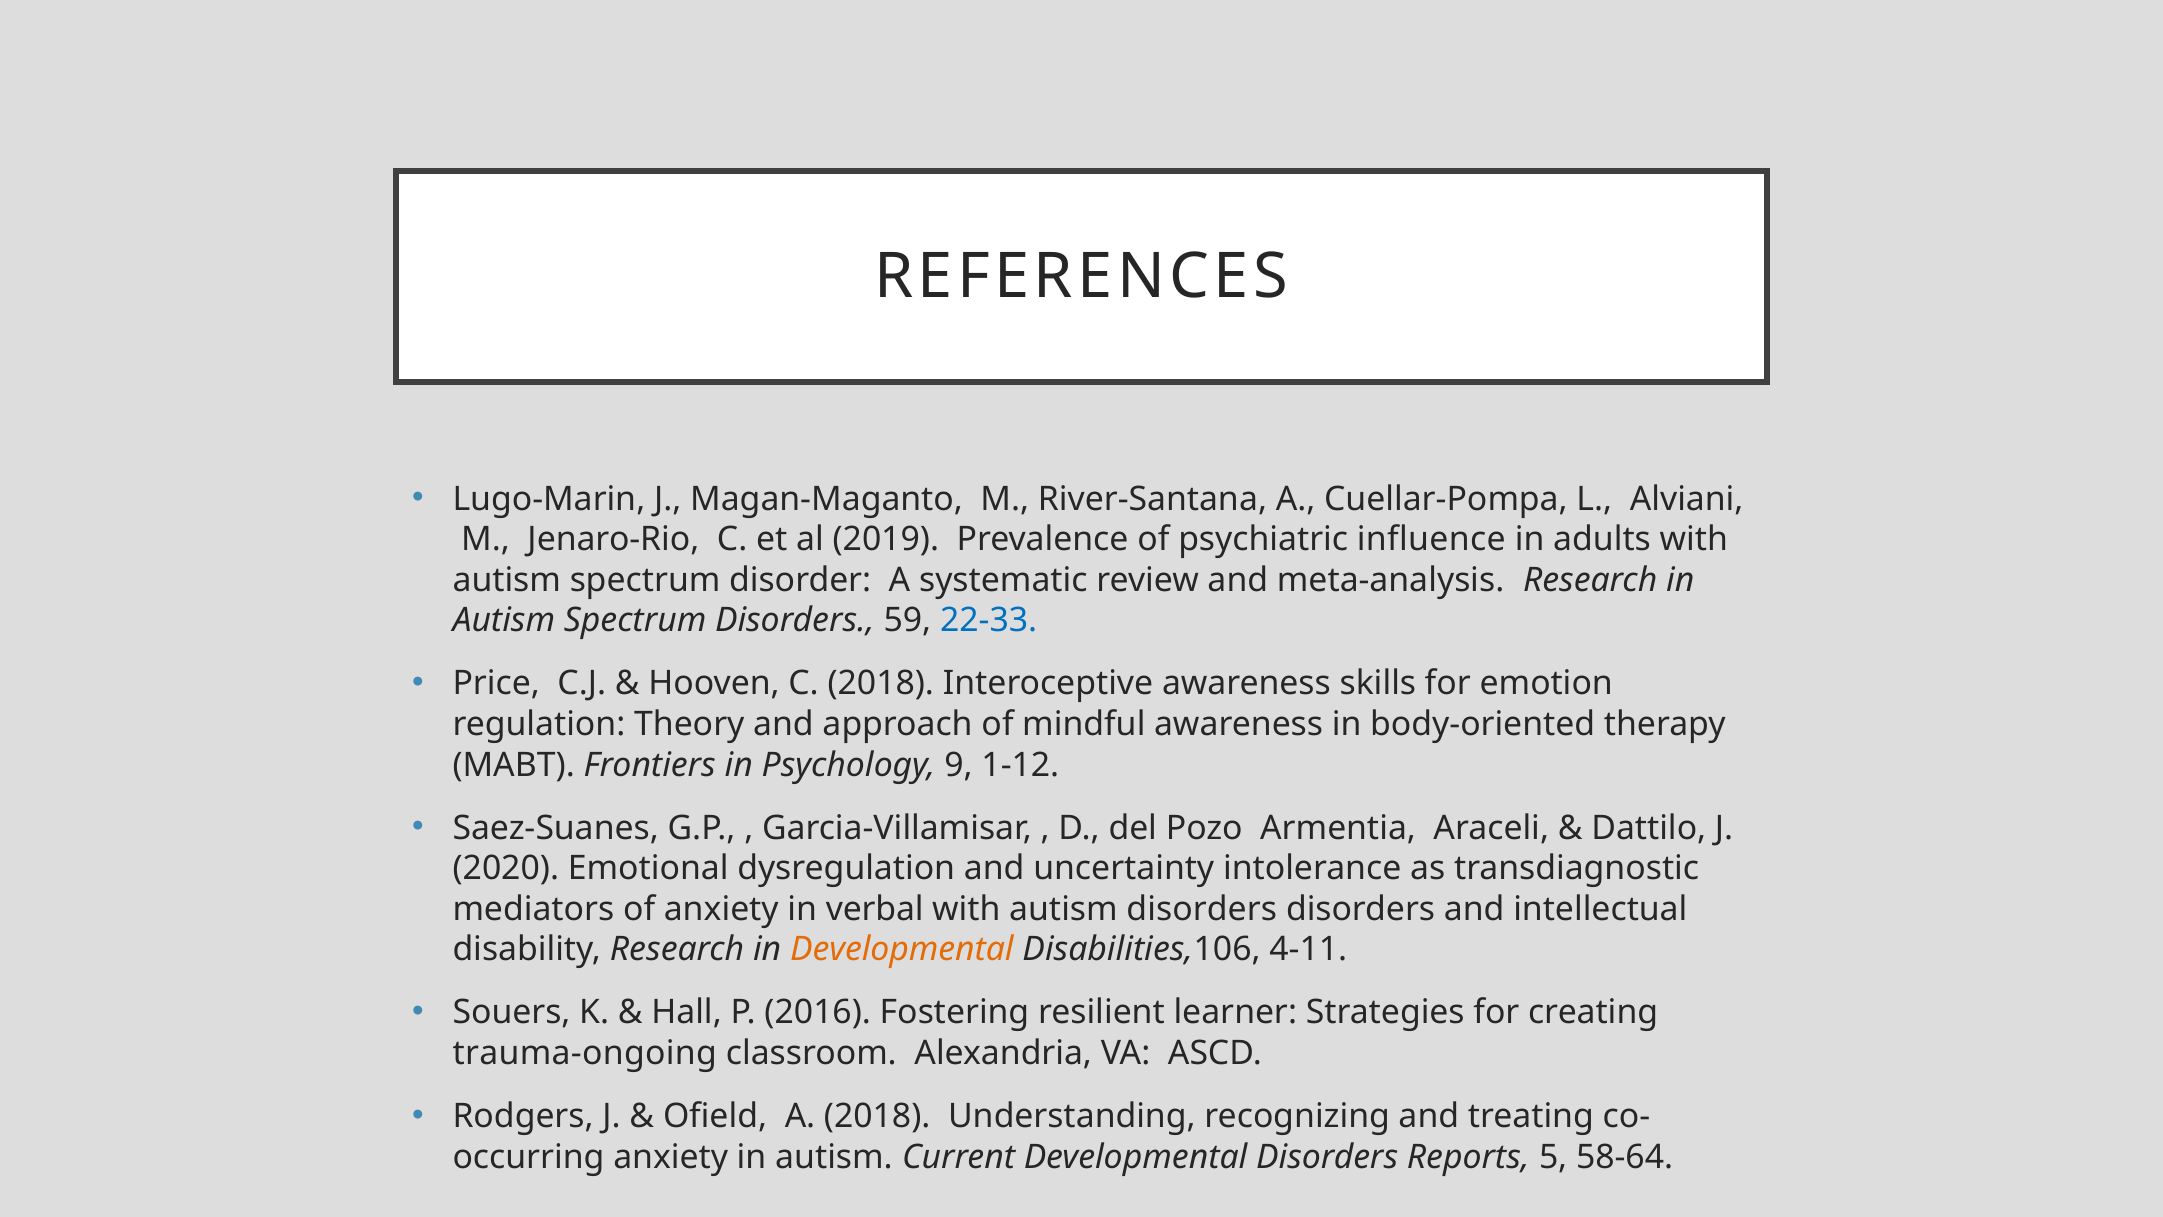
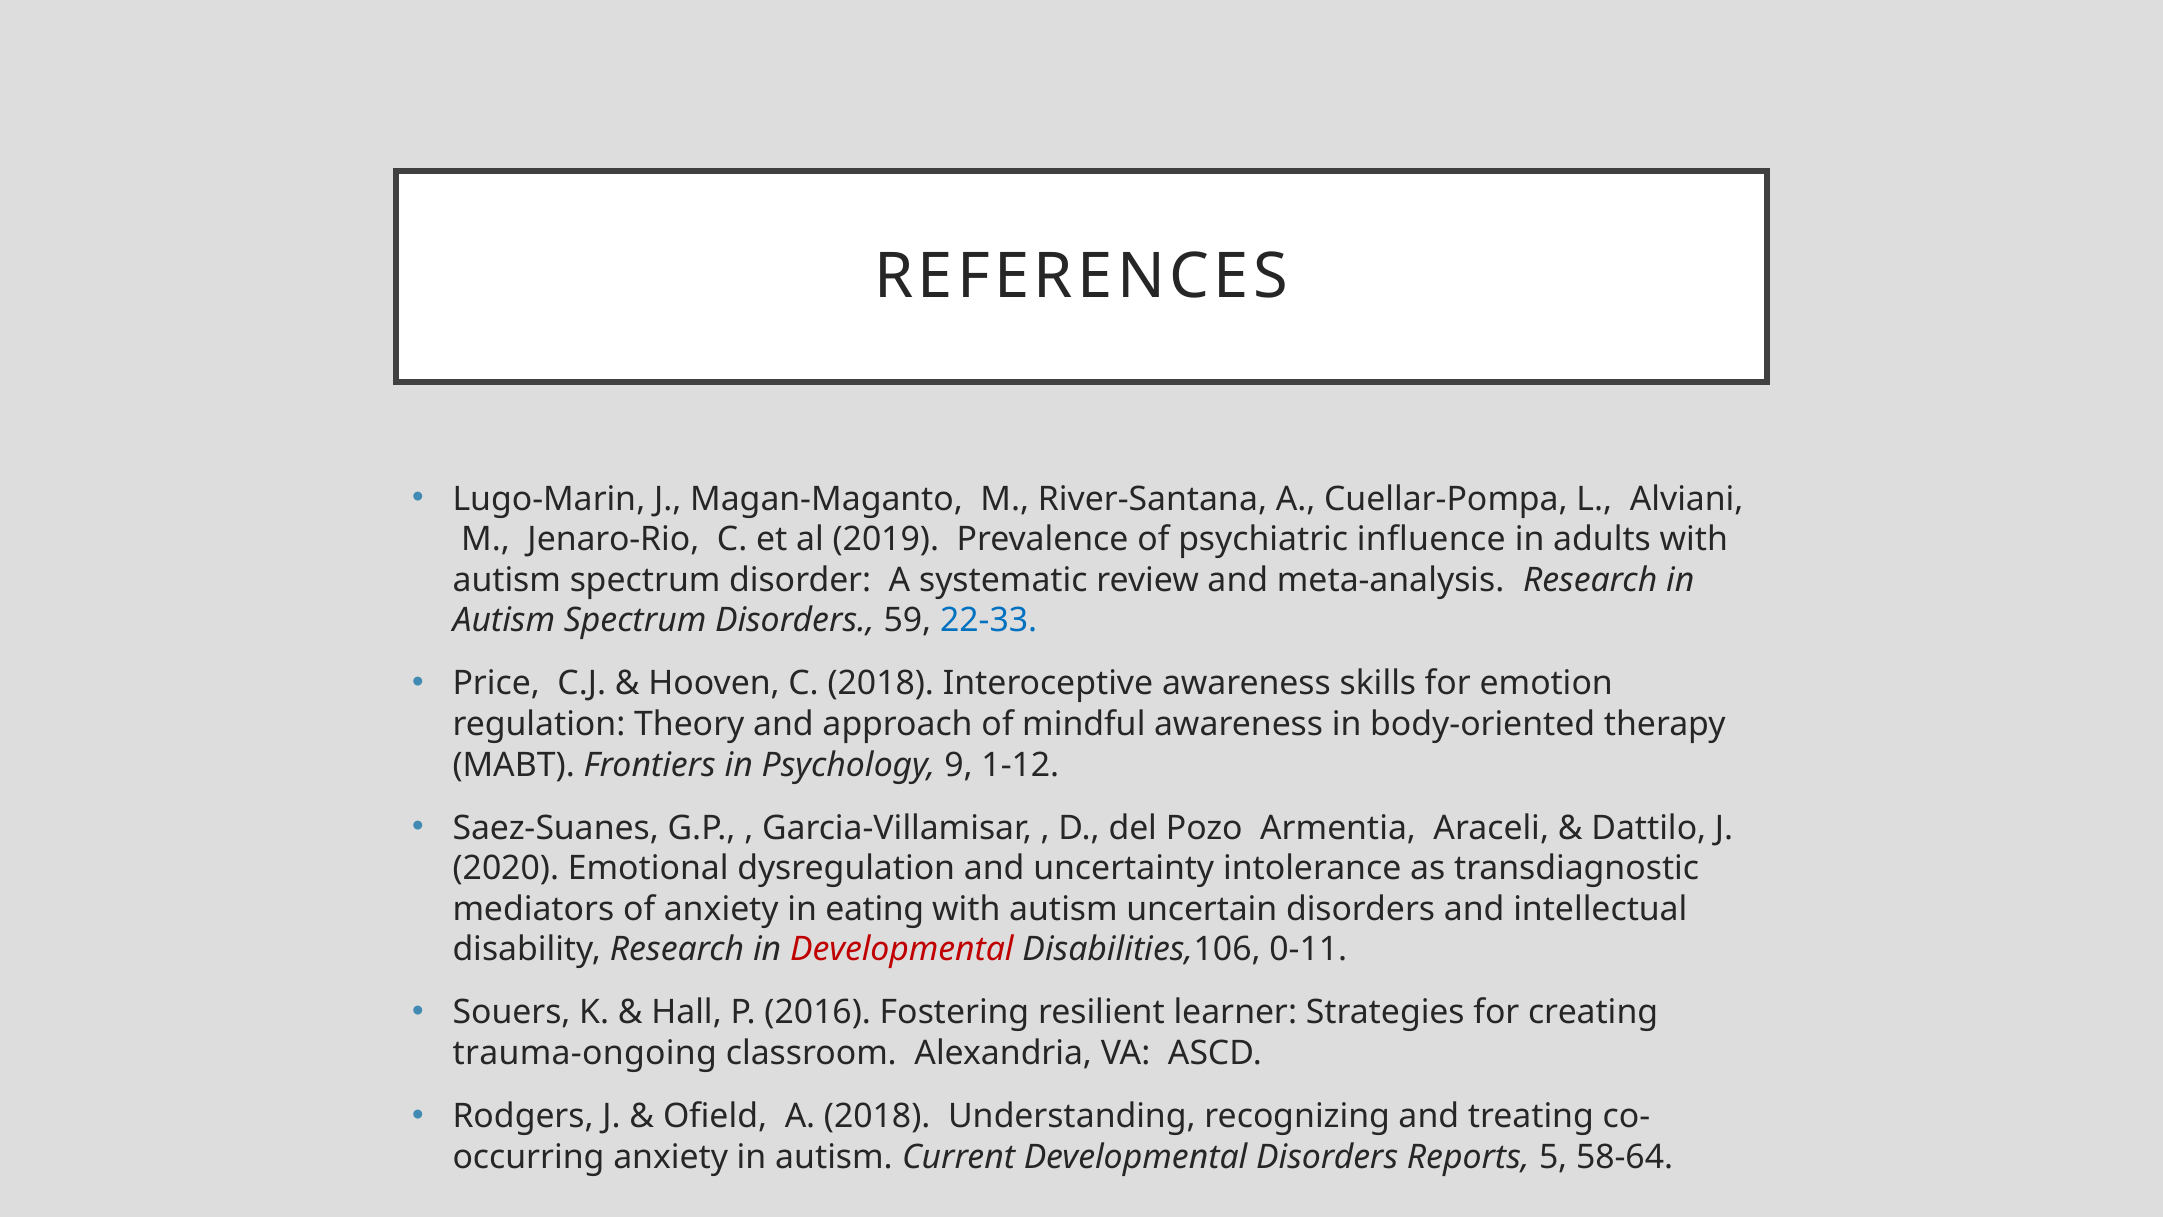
verbal: verbal -> eating
autism disorders: disorders -> uncertain
Developmental at (902, 949) colour: orange -> red
4-11: 4-11 -> 0-11
